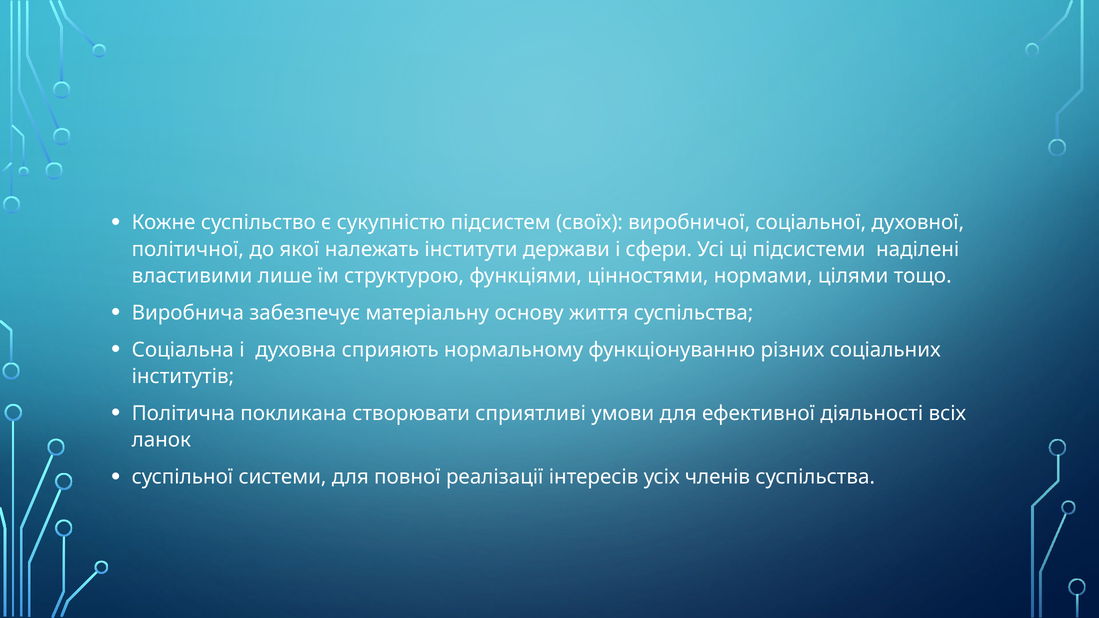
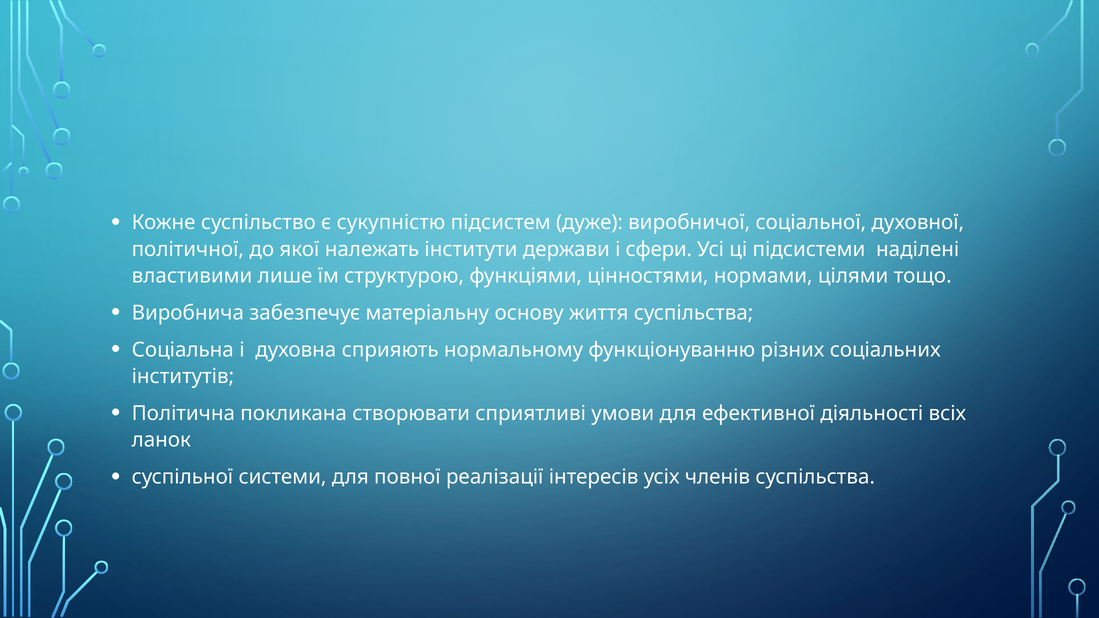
своїх: своїх -> дуже
